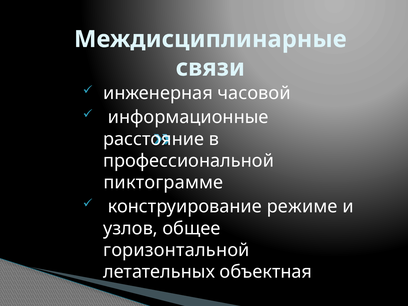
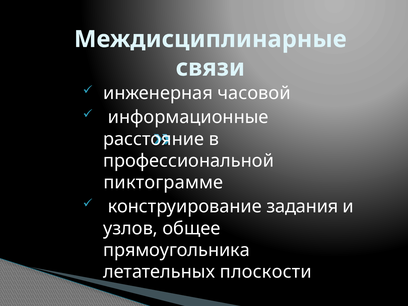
режиме: режиме -> задания
горизонтальной: горизонтальной -> прямоугольника
объектная: объектная -> плоскости
